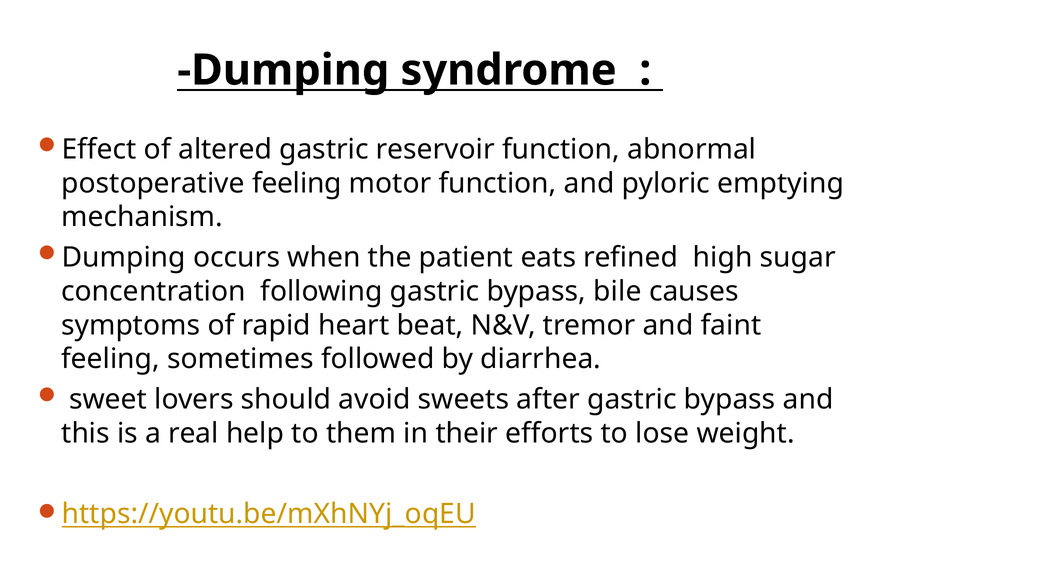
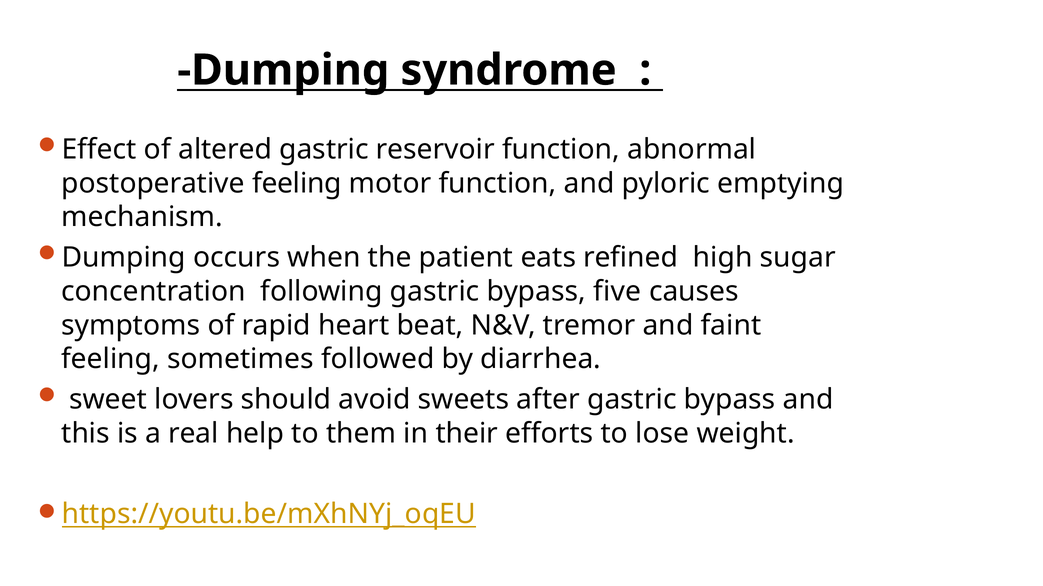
bile: bile -> five
